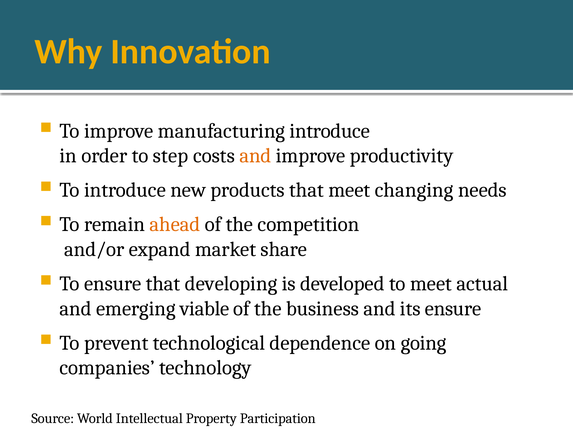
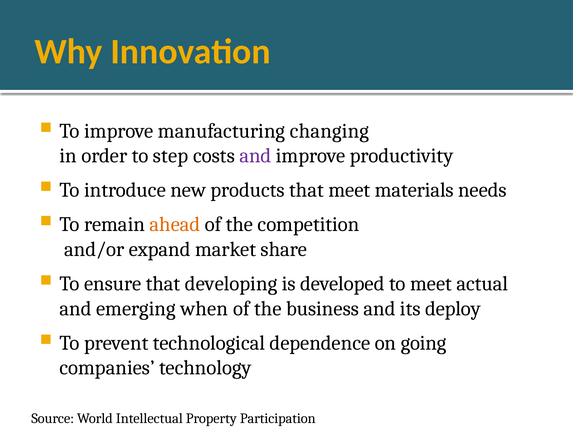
manufacturing introduce: introduce -> changing
and at (255, 156) colour: orange -> purple
changing: changing -> materials
viable: viable -> when
its ensure: ensure -> deploy
